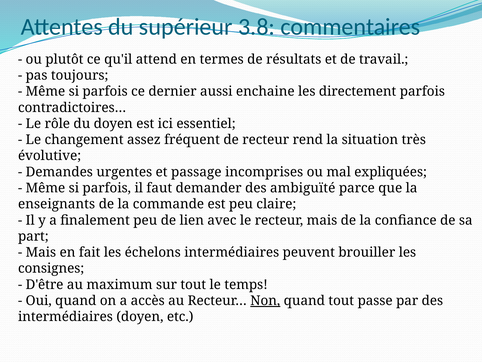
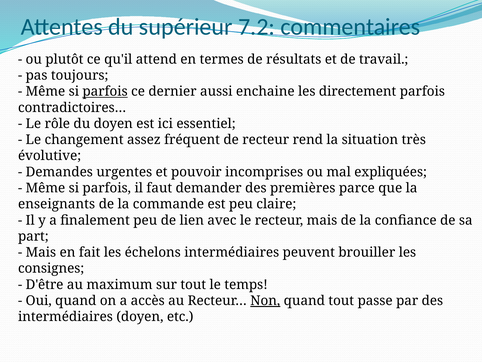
3.8: 3.8 -> 7.2
parfois at (105, 91) underline: none -> present
passage: passage -> pouvoir
ambiguïté: ambiguïté -> premières
